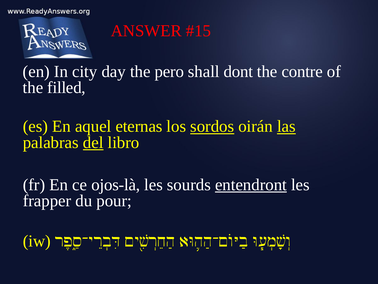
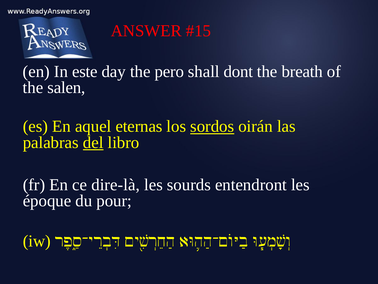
city: city -> este
contre: contre -> breath
filled: filled -> salen
las underline: present -> none
ojos-là: ojos-là -> dire-là
entendront underline: present -> none
frapper: frapper -> époque
